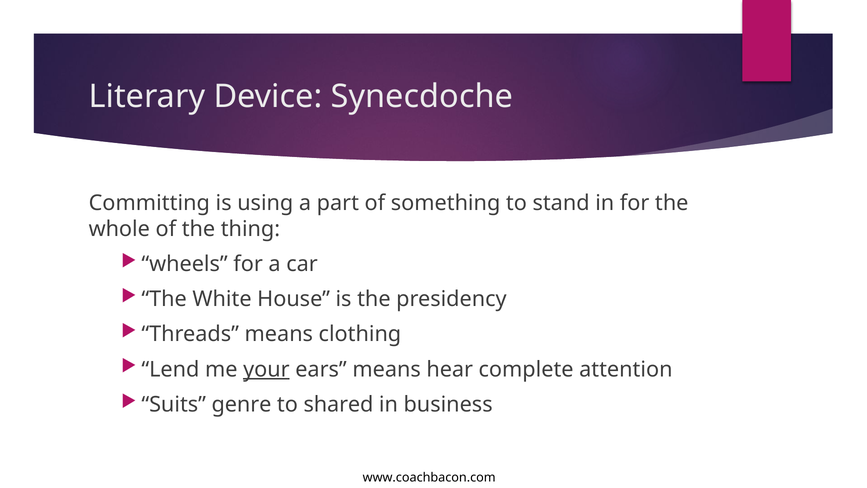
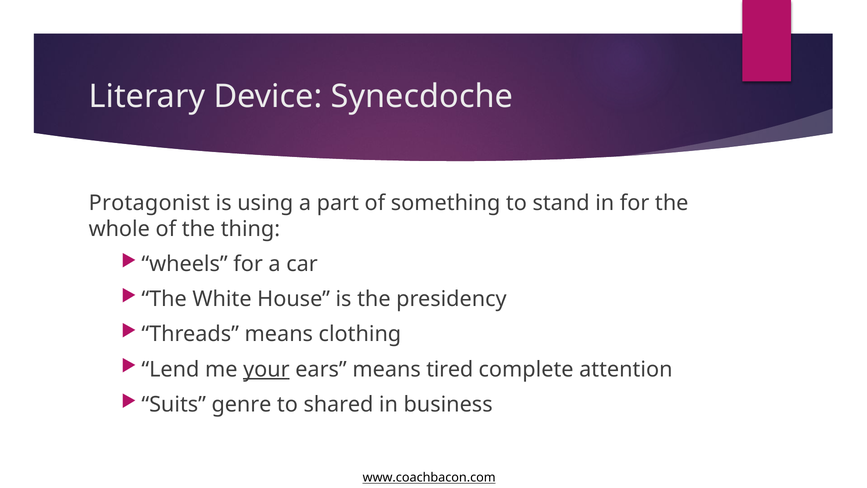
Committing: Committing -> Protagonist
hear: hear -> tired
www.coachbacon.com underline: none -> present
